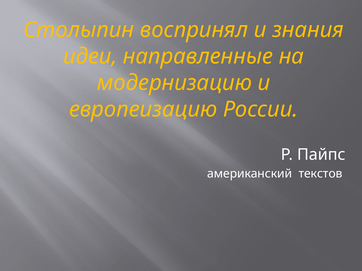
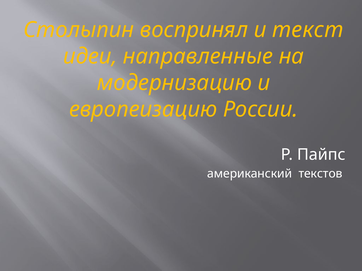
знания: знания -> текст
